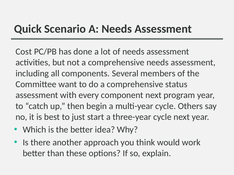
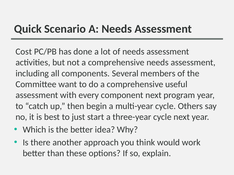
status: status -> useful
